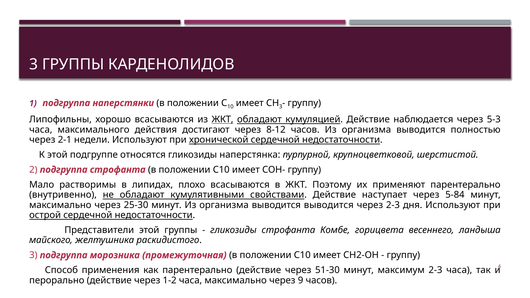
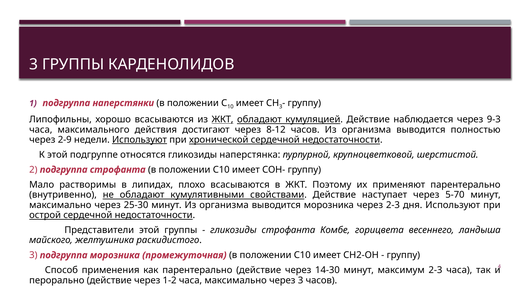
5-3: 5-3 -> 9-3
2-1: 2-1 -> 2-9
Используют at (140, 140) underline: none -> present
5-84: 5-84 -> 5-70
выводится выводится: выводится -> морозника
51-30: 51-30 -> 14-30
через 9: 9 -> 3
